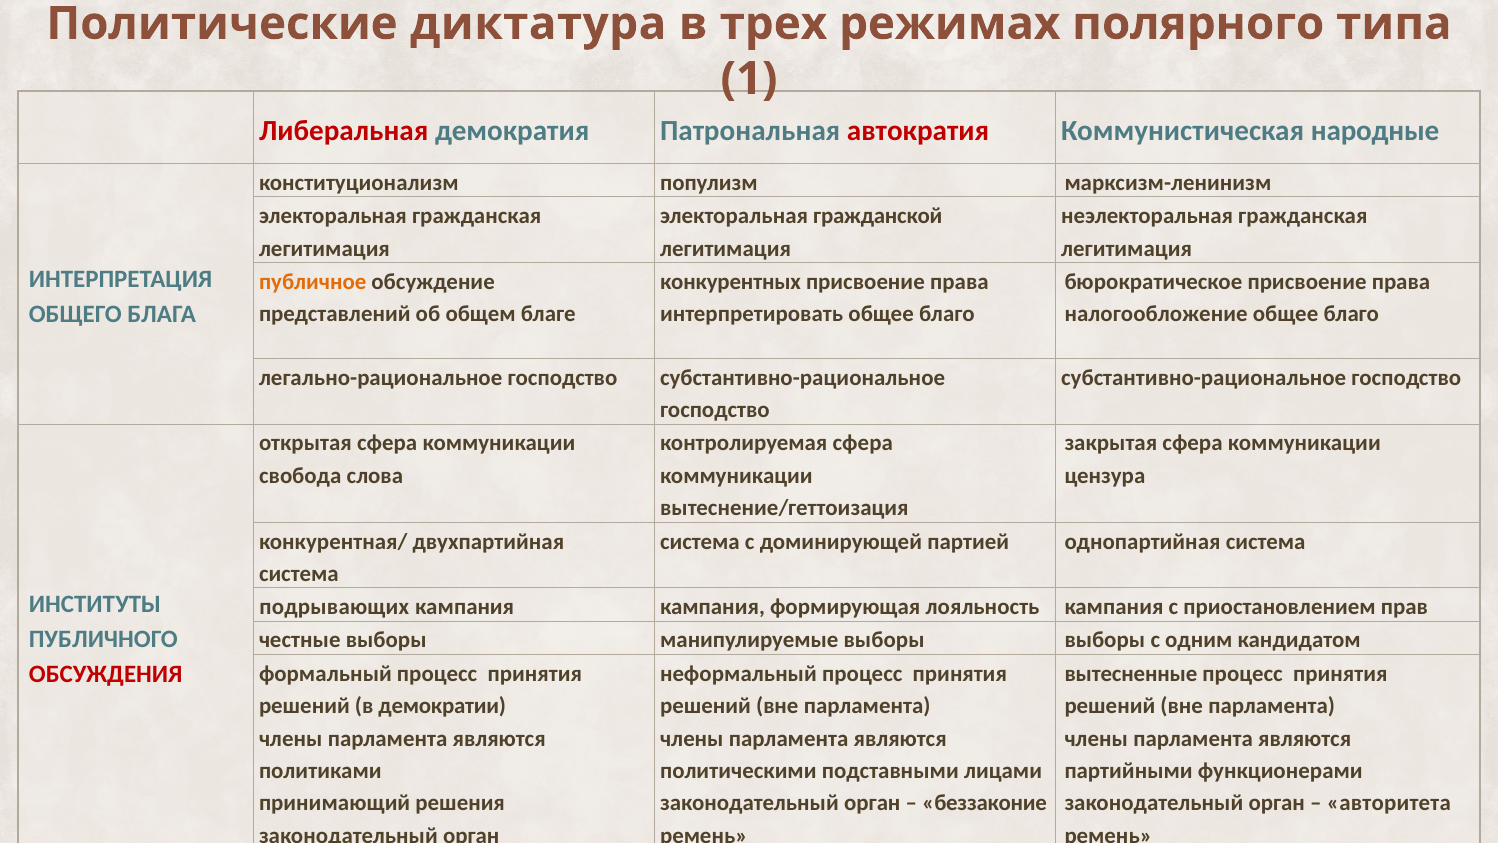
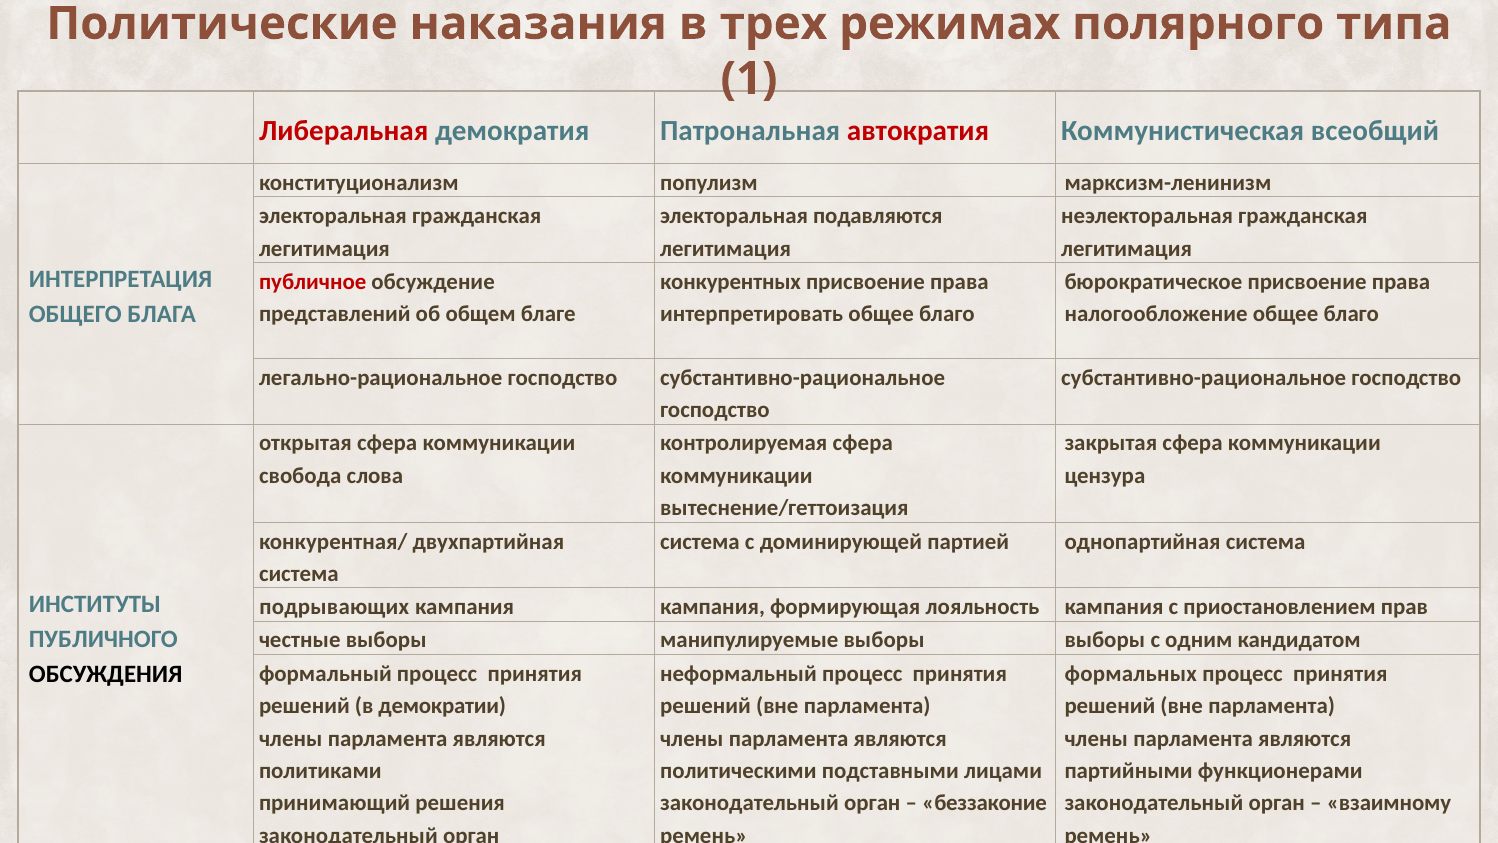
диктатура: диктатура -> наказания
народные: народные -> всеобщий
гражданской: гражданской -> подавляются
публичное colour: orange -> red
ОБСУЖДЕНИЯ colour: red -> black
вытесненные: вытесненные -> формальных
авторитета: авторитета -> взаимному
